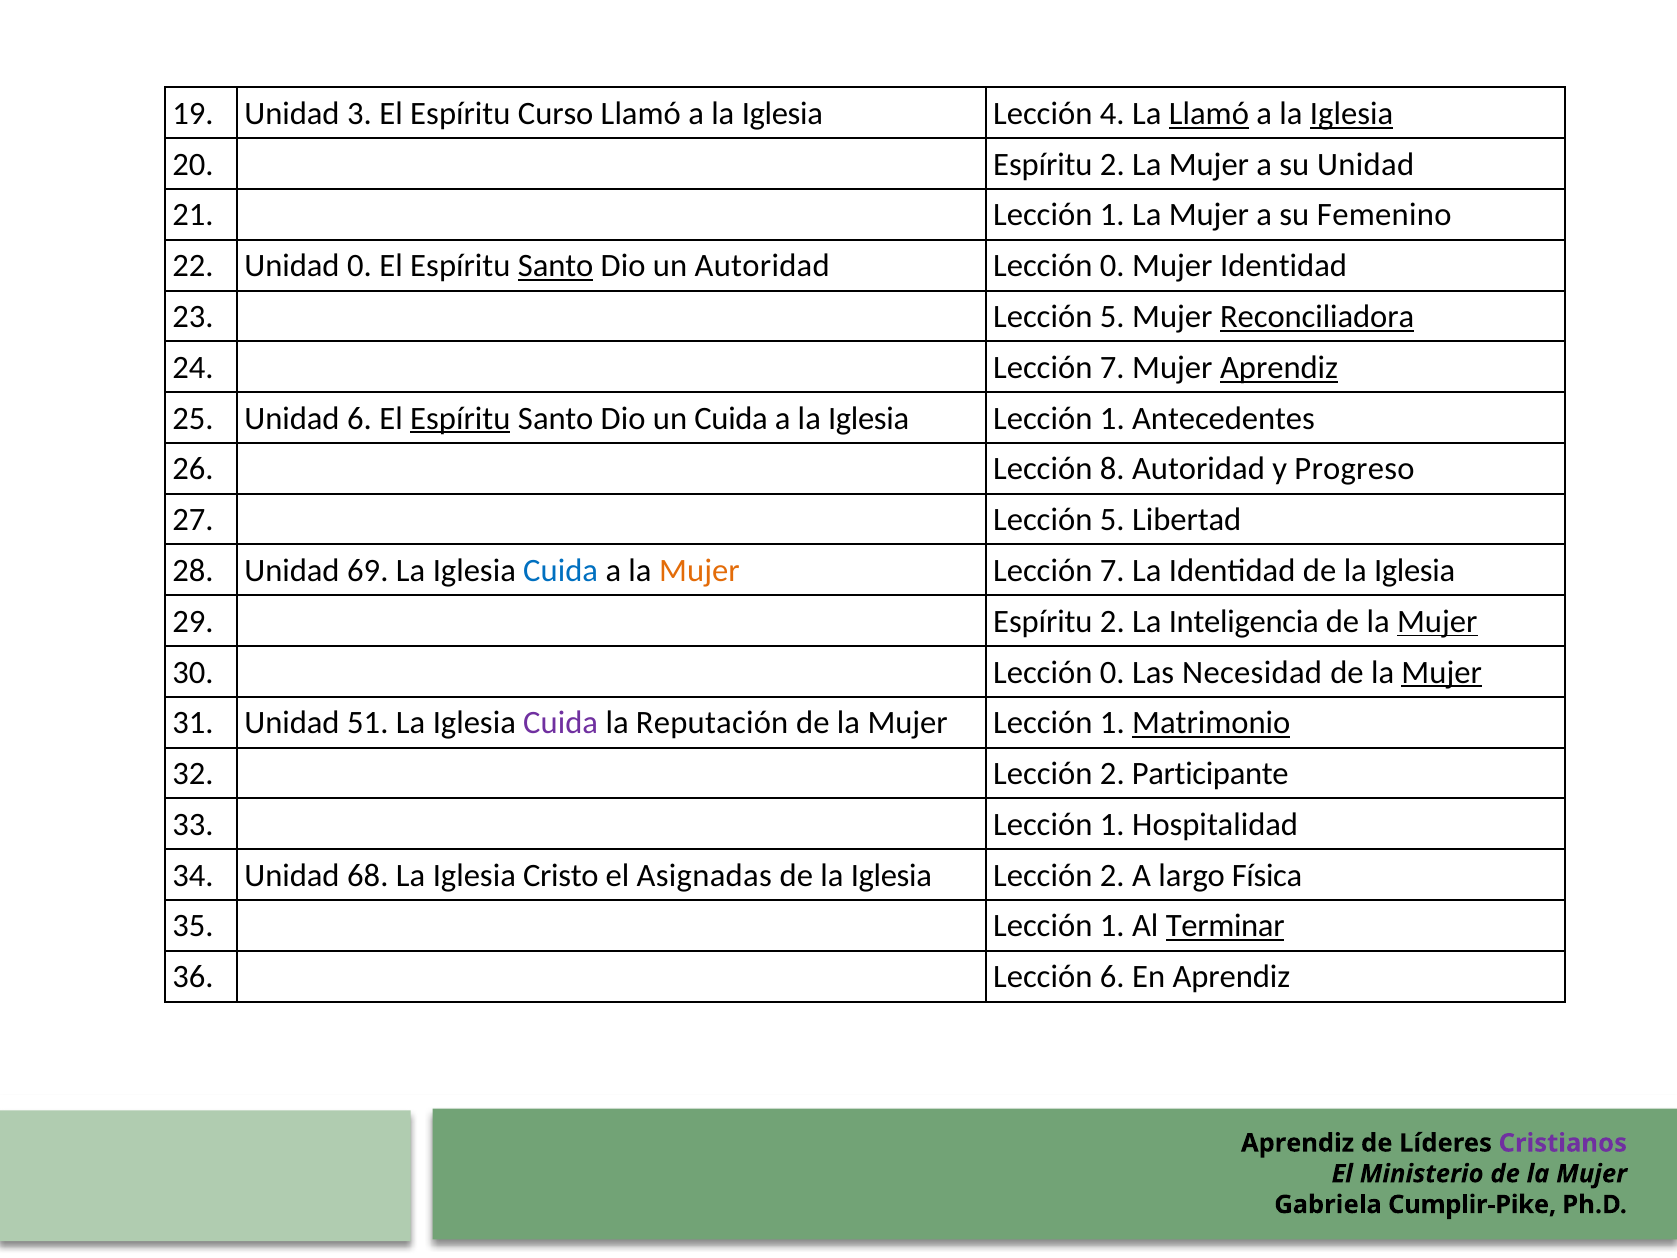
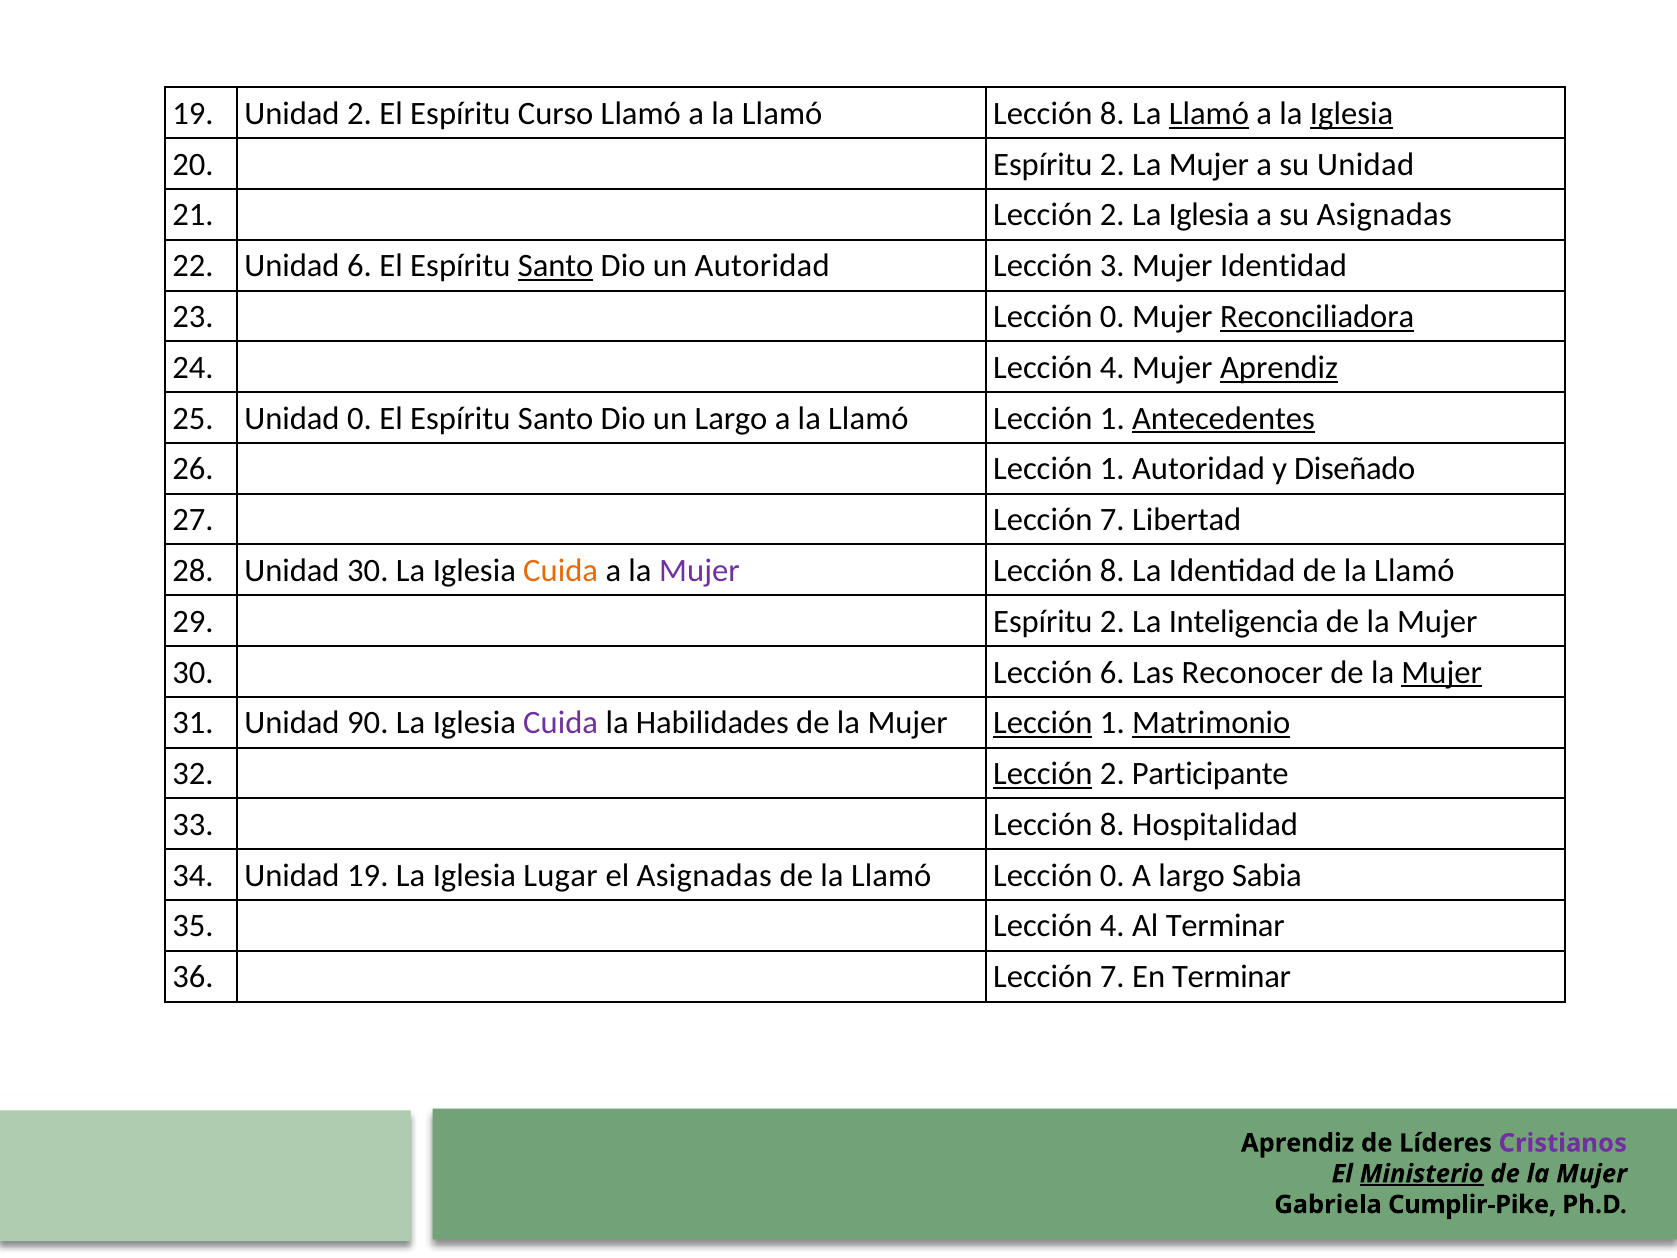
Unidad 3: 3 -> 2
Iglesia at (782, 114): Iglesia -> Llamó
4 at (1112, 114): 4 -> 8
21 Lección 1: 1 -> 2
Mujer at (1209, 215): Mujer -> Iglesia
su Femenino: Femenino -> Asignadas
Unidad 0: 0 -> 6
0 at (1112, 266): 0 -> 3
23 Lección 5: 5 -> 0
24 Lección 7: 7 -> 4
Unidad 6: 6 -> 0
Espíritu at (460, 418) underline: present -> none
un Cuida: Cuida -> Largo
Iglesia at (869, 418): Iglesia -> Llamó
Antecedentes underline: none -> present
26 Lección 8: 8 -> 1
Progreso: Progreso -> Diseñado
27 Lección 5: 5 -> 7
Unidad 69: 69 -> 30
Cuida at (561, 571) colour: blue -> orange
Mujer at (699, 571) colour: orange -> purple
7 at (1112, 571): 7 -> 8
Identidad de la Iglesia: Iglesia -> Llamó
Mujer at (1437, 621) underline: present -> none
30 Lección 0: 0 -> 6
Necesidad: Necesidad -> Reconocer
51: 51 -> 90
Reputación: Reputación -> Habilidades
Lección at (1043, 723) underline: none -> present
Lección at (1043, 774) underline: none -> present
33 Lección 1: 1 -> 8
Unidad 68: 68 -> 19
Cristo: Cristo -> Lugar
Iglesia at (891, 875): Iglesia -> Llamó
2 at (1112, 875): 2 -> 0
Física: Física -> Sabia
35 Lección 1: 1 -> 4
Terminar at (1225, 926) underline: present -> none
36 Lección 6: 6 -> 7
En Aprendiz: Aprendiz -> Terminar
Ministerio underline: none -> present
